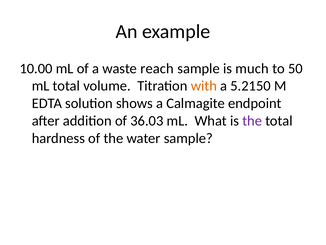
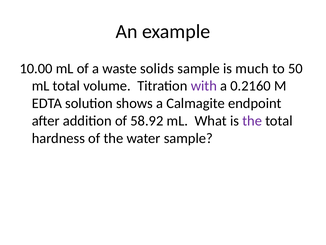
reach: reach -> solids
with colour: orange -> purple
5.2150: 5.2150 -> 0.2160
36.03: 36.03 -> 58.92
